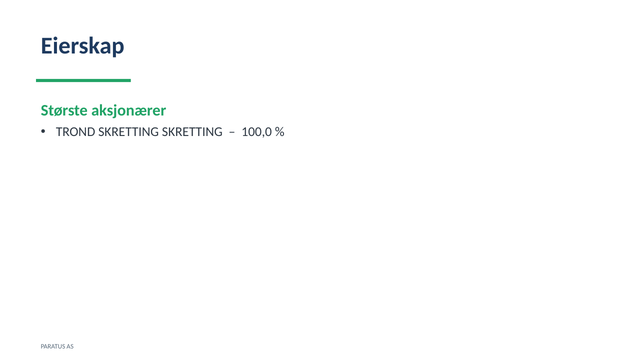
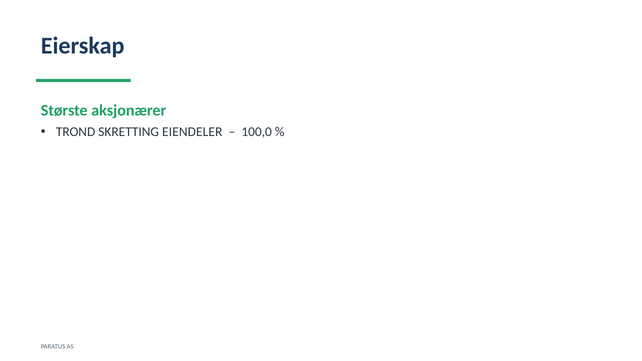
SKRETTING SKRETTING: SKRETTING -> EIENDELER
